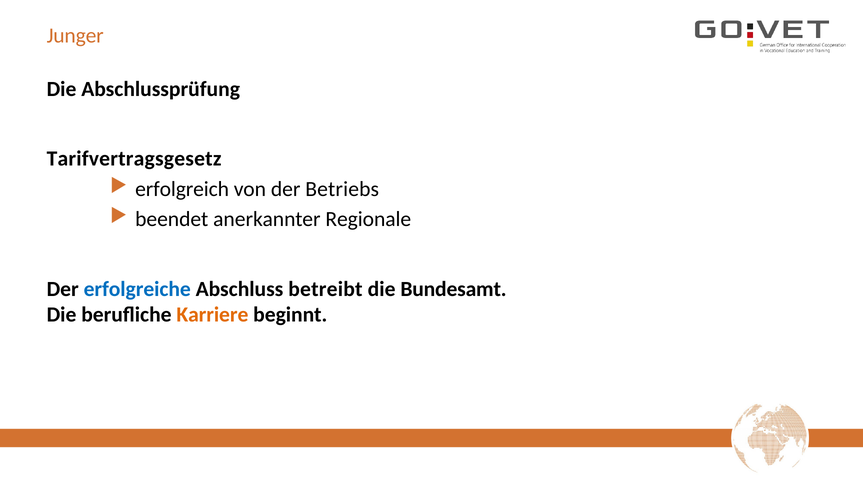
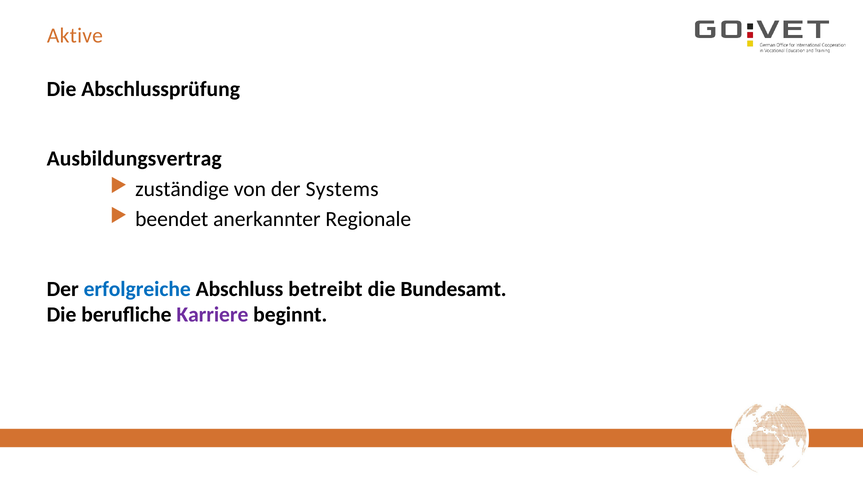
Junger: Junger -> Aktive
Tarifvertragsgesetz: Tarifvertragsgesetz -> Ausbildungsvertrag
erfolgreich: erfolgreich -> zuständige
Betriebs: Betriebs -> Systems
Karriere colour: orange -> purple
